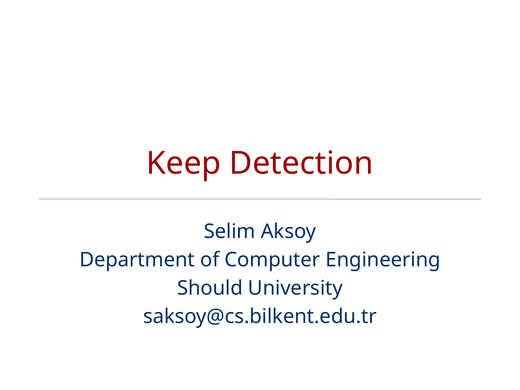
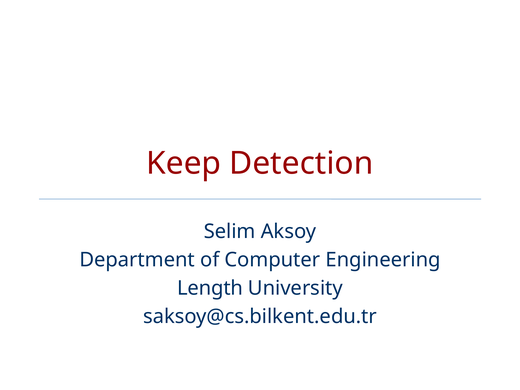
Should: Should -> Length
